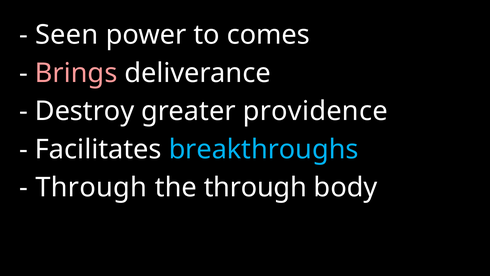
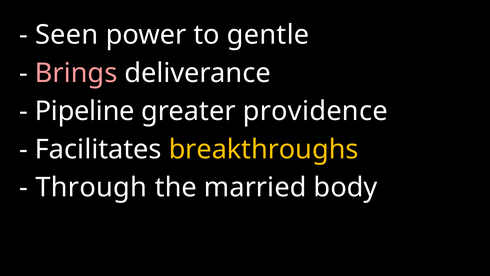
comes: comes -> gentle
Destroy: Destroy -> Pipeline
breakthroughs colour: light blue -> yellow
the through: through -> married
